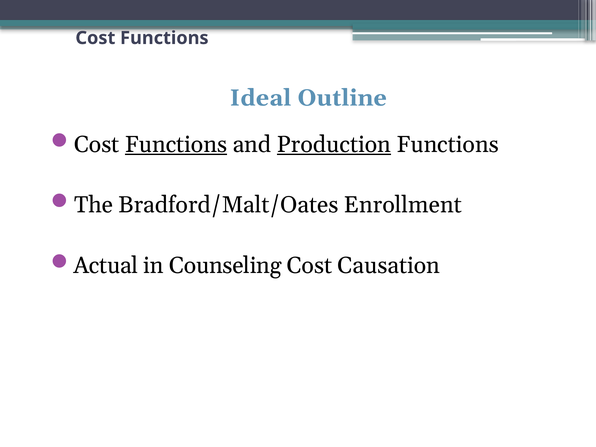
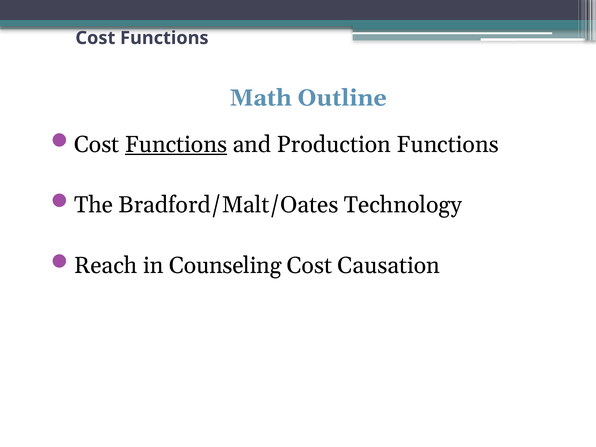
Ideal: Ideal -> Math
Production underline: present -> none
Enrollment: Enrollment -> Technology
Actual: Actual -> Reach
